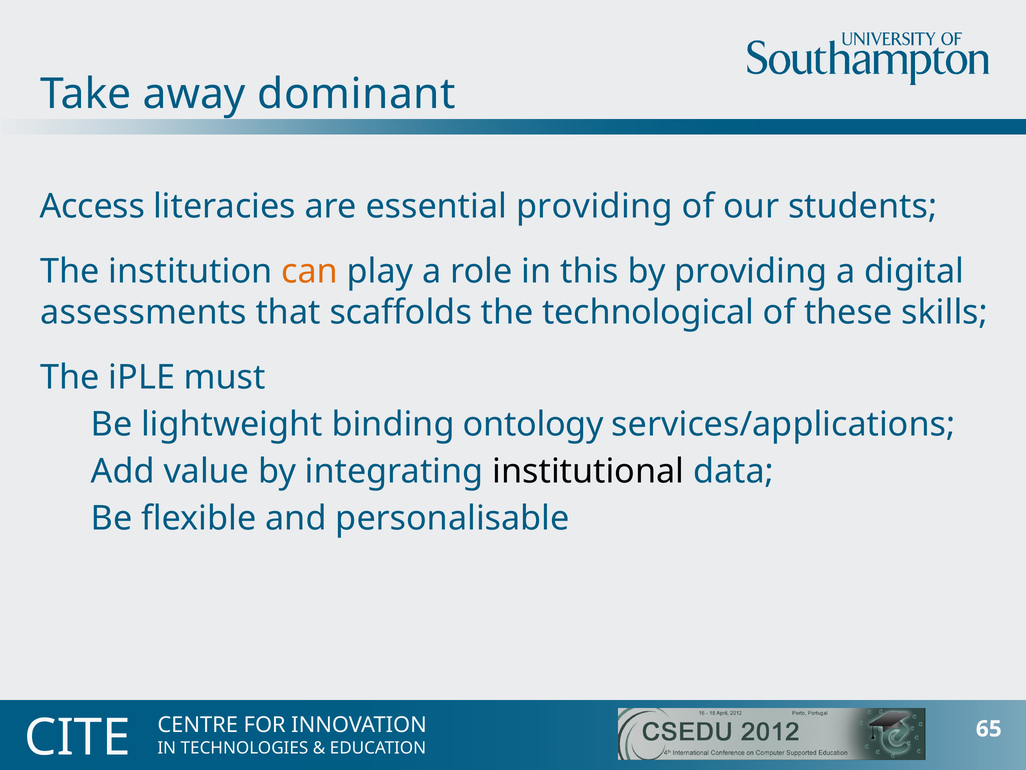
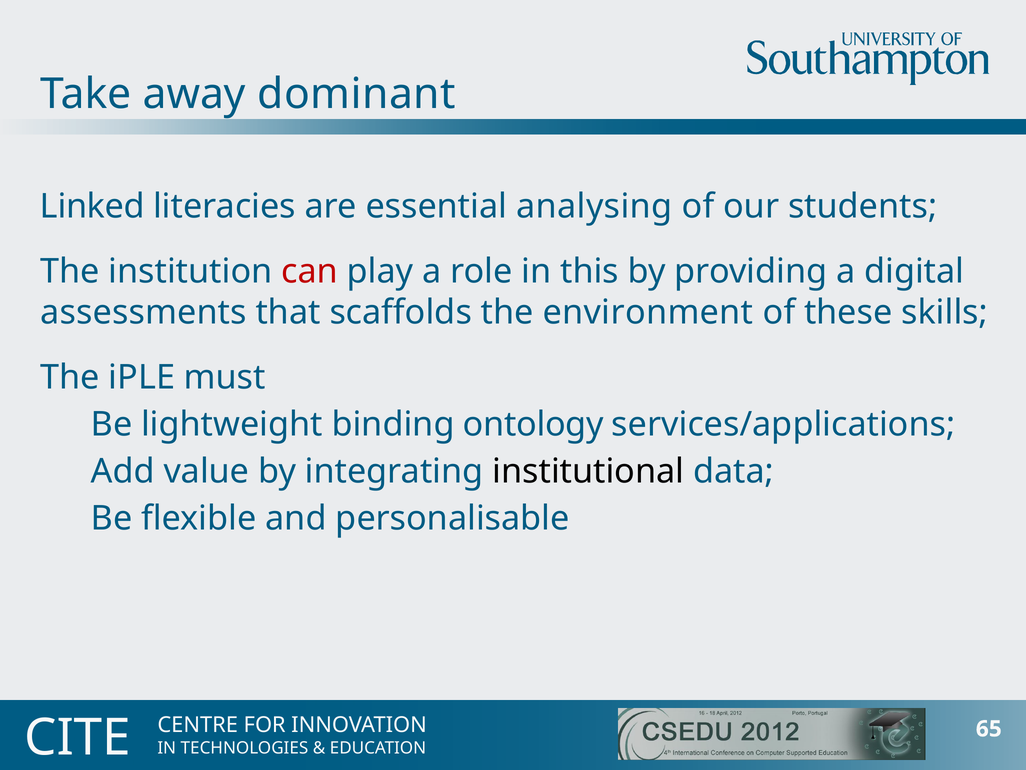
Access: Access -> Linked
essential providing: providing -> analysing
can colour: orange -> red
technological: technological -> environment
